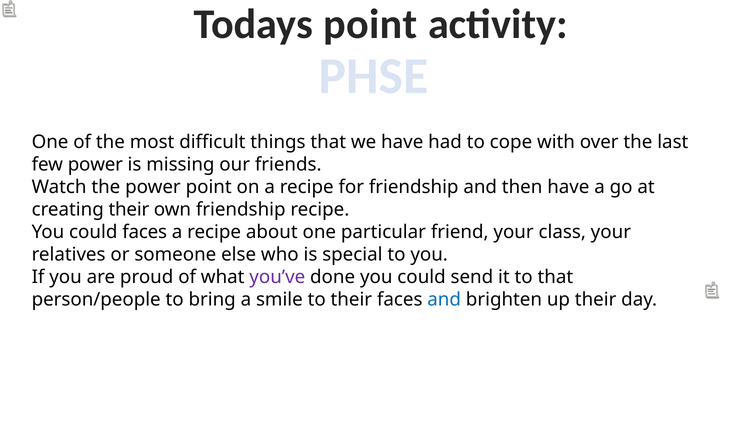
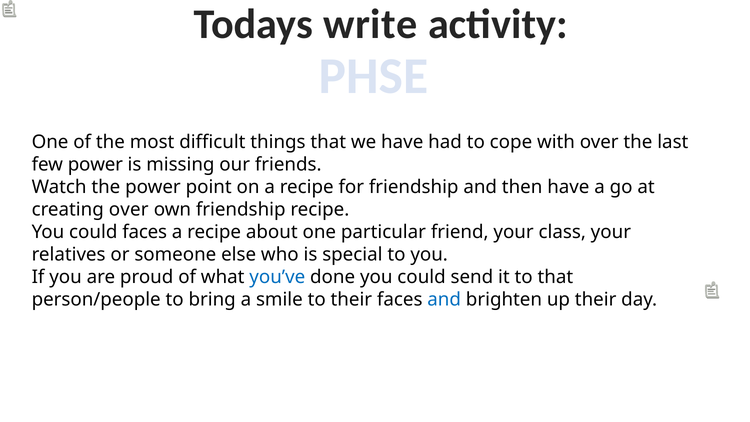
Todays point: point -> write
creating their: their -> over
you’ve colour: purple -> blue
